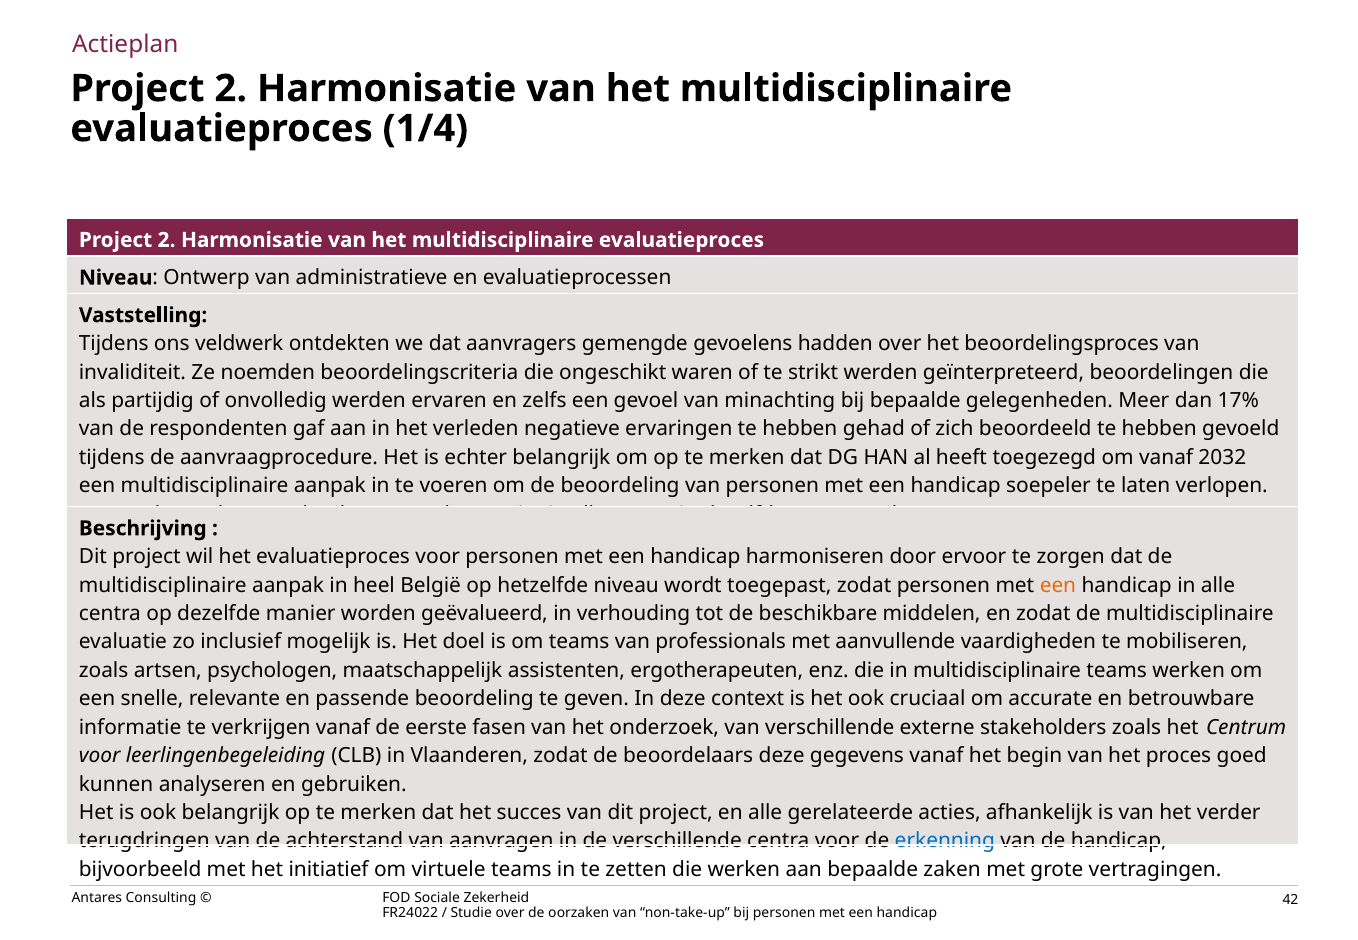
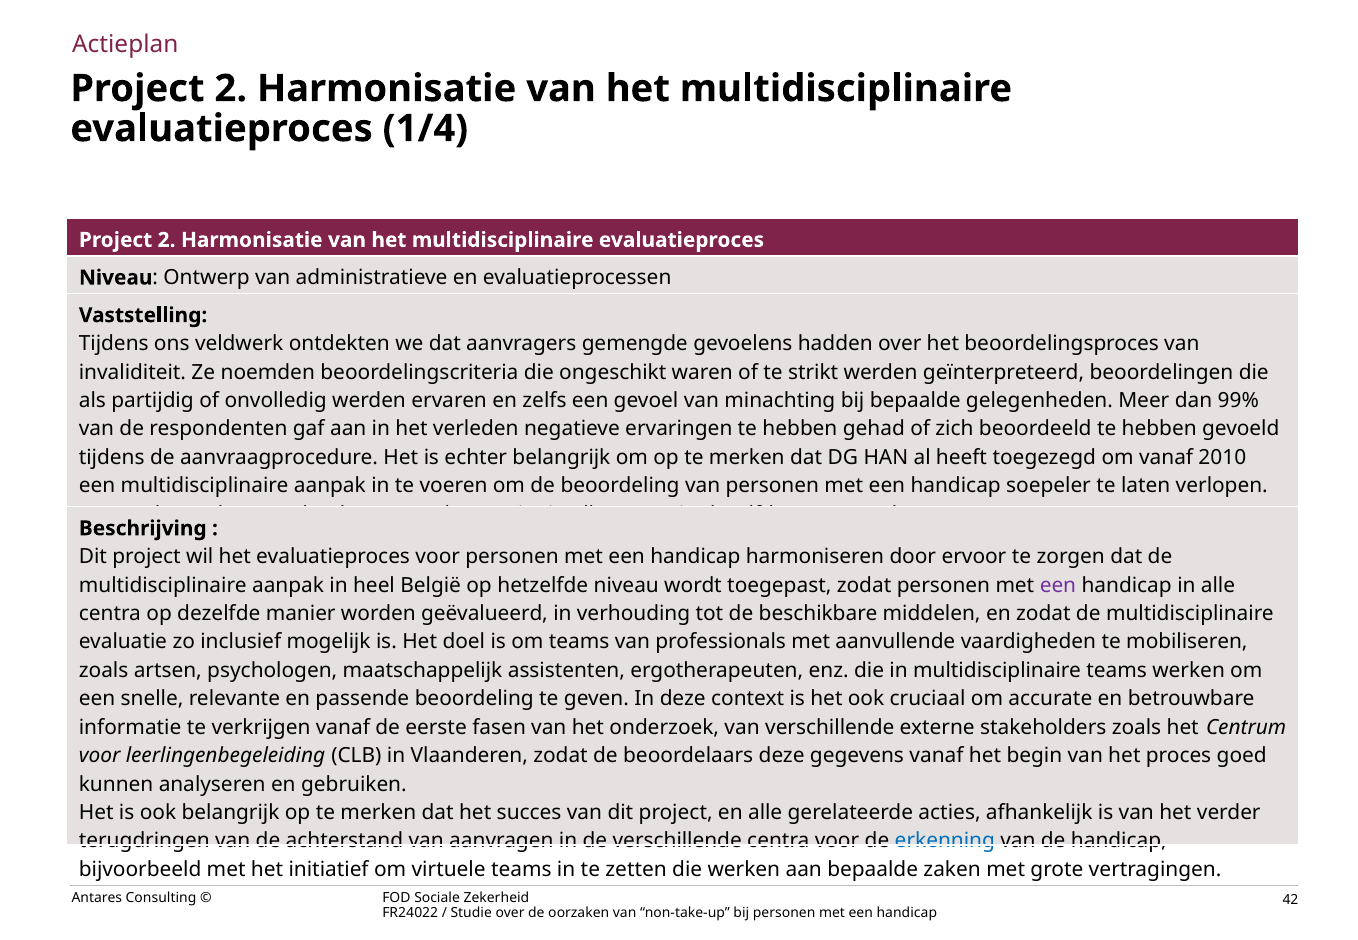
17%: 17% -> 99%
2032: 2032 -> 2010
een at (1058, 585) colour: orange -> purple
